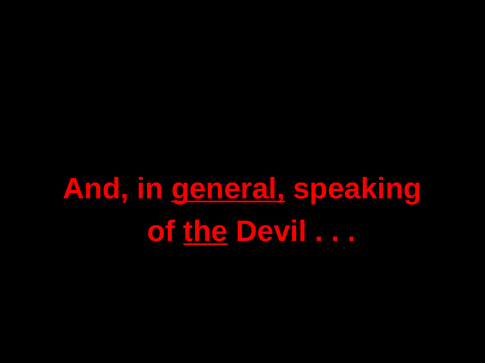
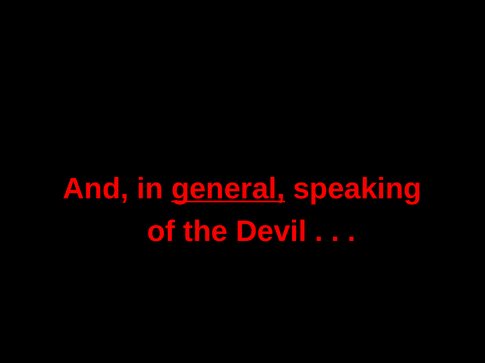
the underline: present -> none
